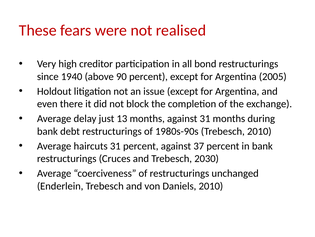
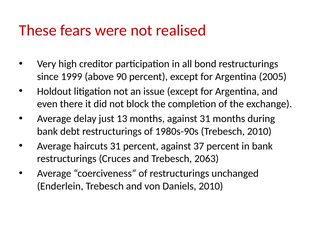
1940: 1940 -> 1999
2030: 2030 -> 2063
